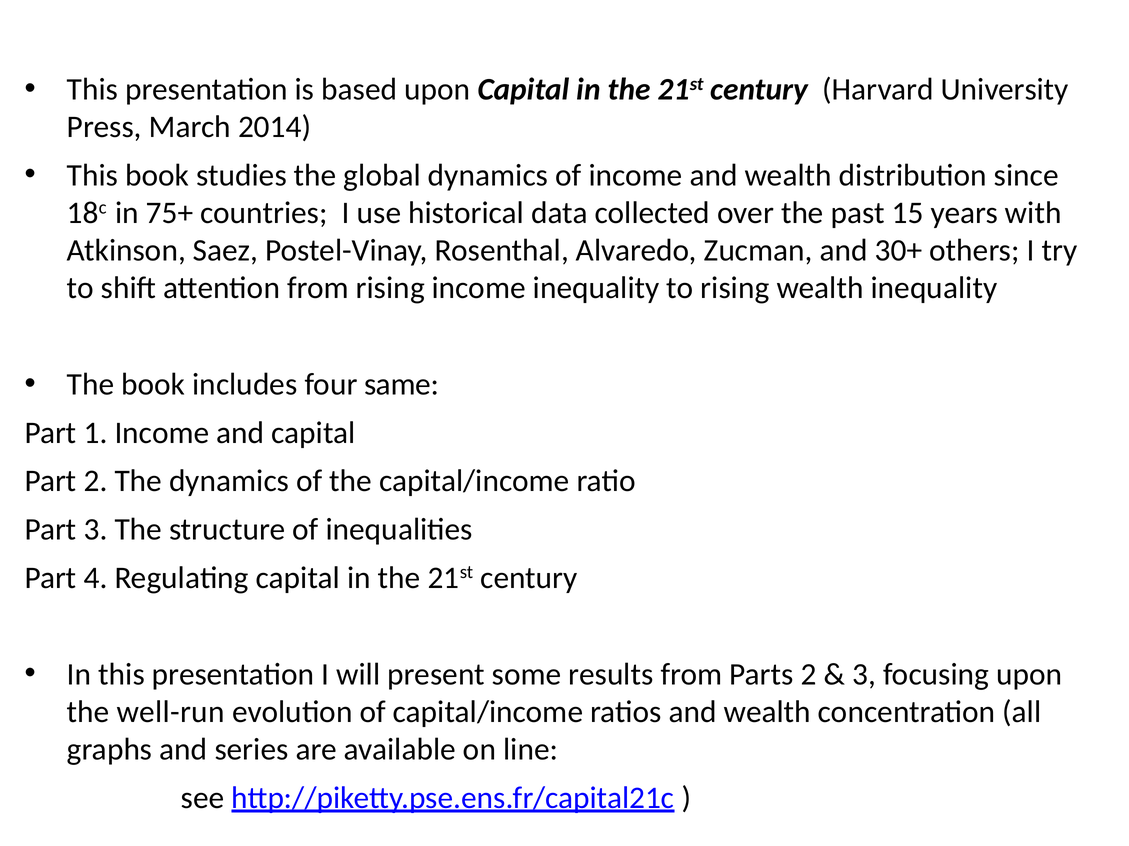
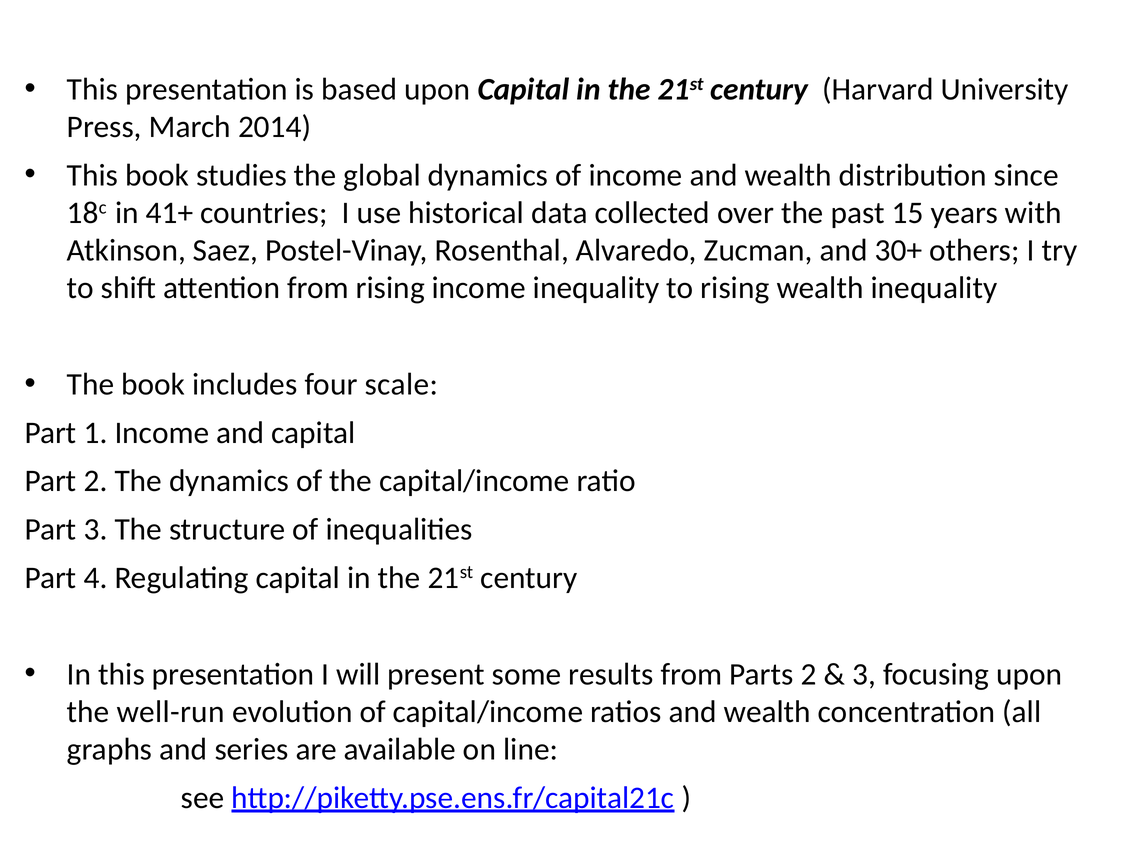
75+: 75+ -> 41+
same: same -> scale
